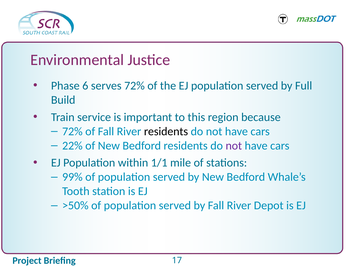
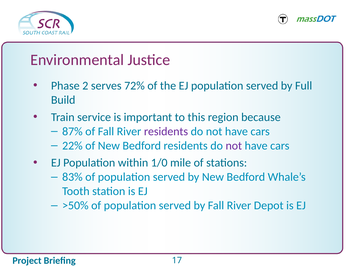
6: 6 -> 2
72% at (72, 131): 72% -> 87%
residents at (166, 131) colour: black -> purple
1/1: 1/1 -> 1/0
99%: 99% -> 83%
